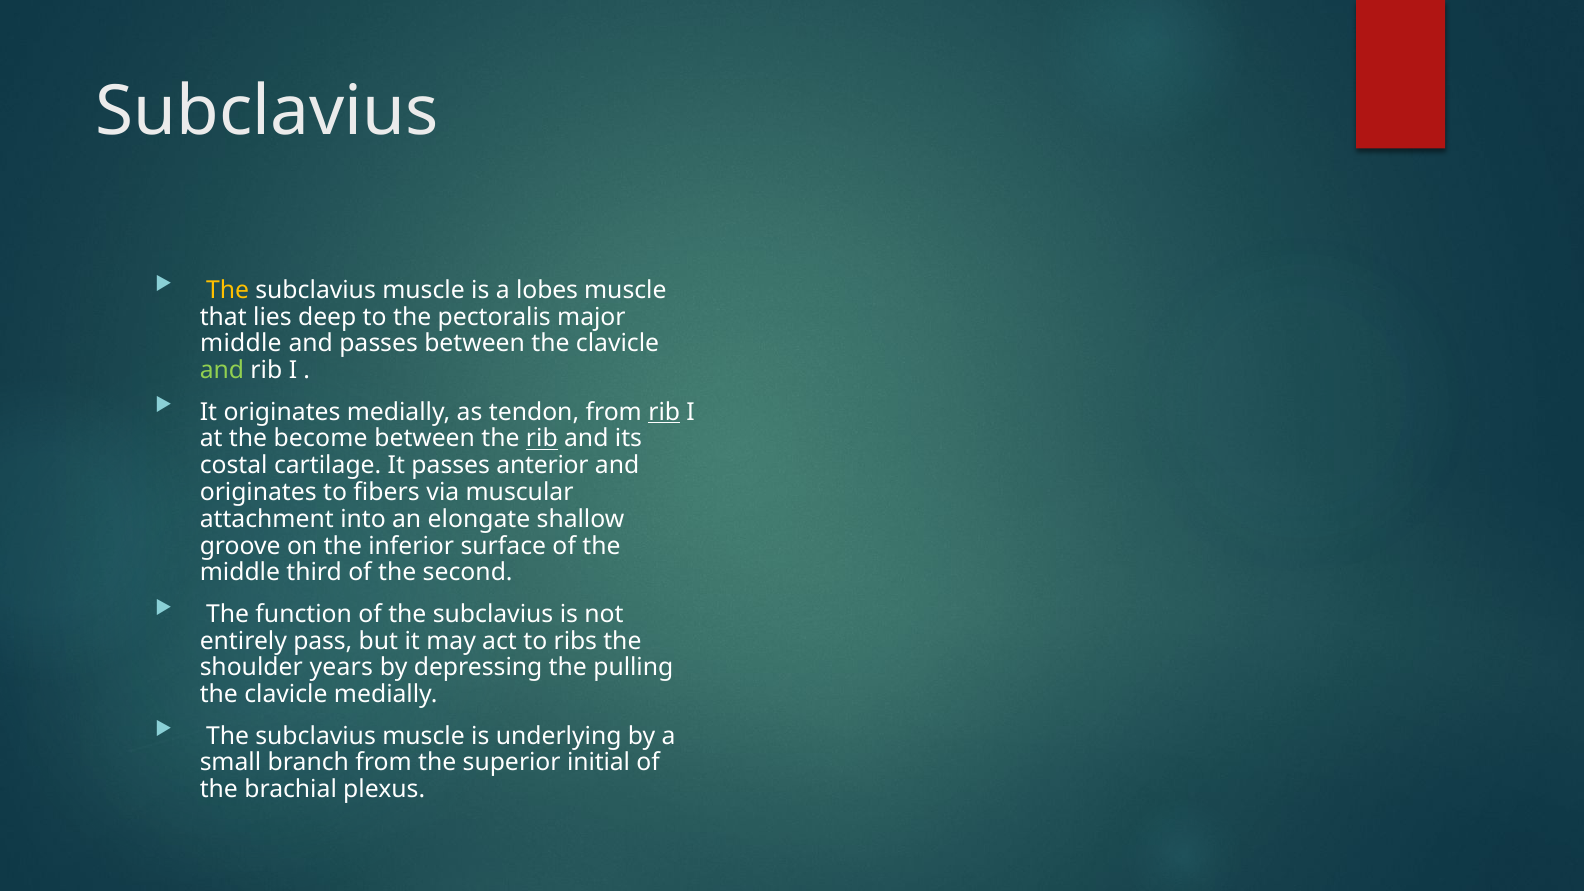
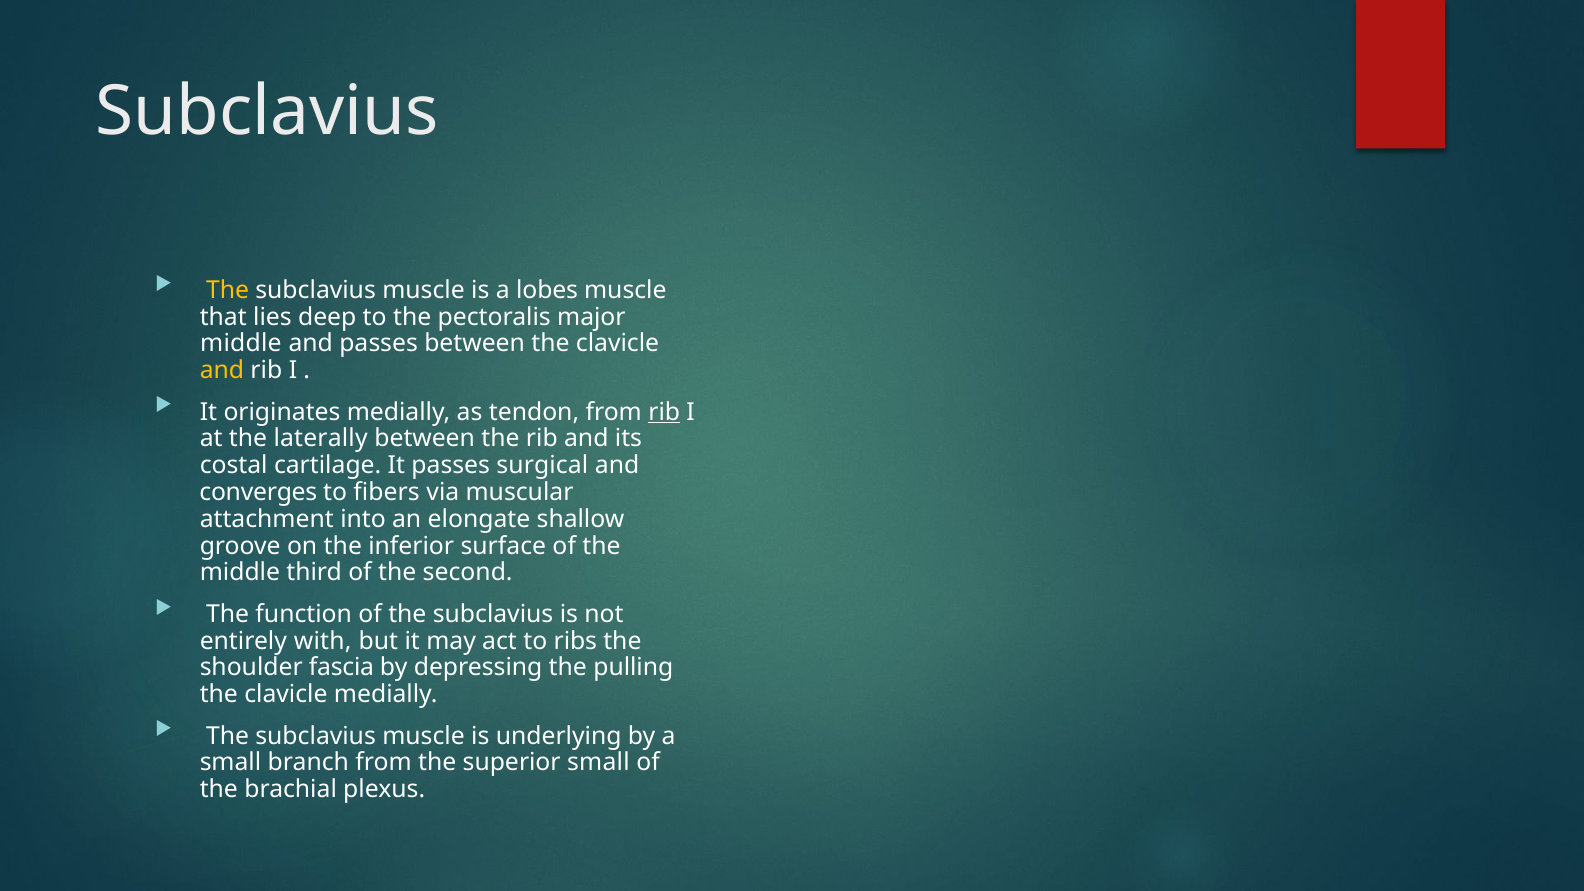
and at (222, 370) colour: light green -> yellow
become: become -> laterally
rib at (542, 439) underline: present -> none
anterior: anterior -> surgical
originates at (258, 492): originates -> converges
pass: pass -> with
years: years -> fascia
superior initial: initial -> small
